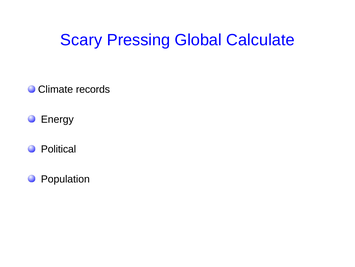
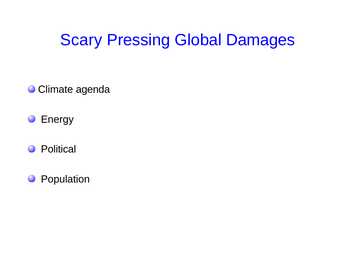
Calculate: Calculate -> Damages
records: records -> agenda
